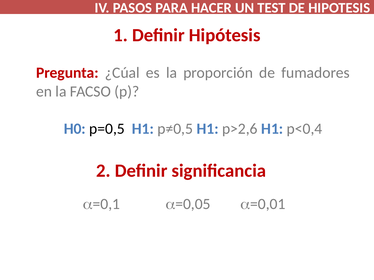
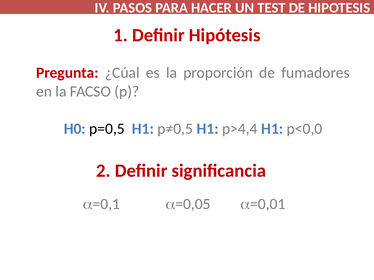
p>2,6: p>2,6 -> p>4,4
p<0,4: p<0,4 -> p<0,0
